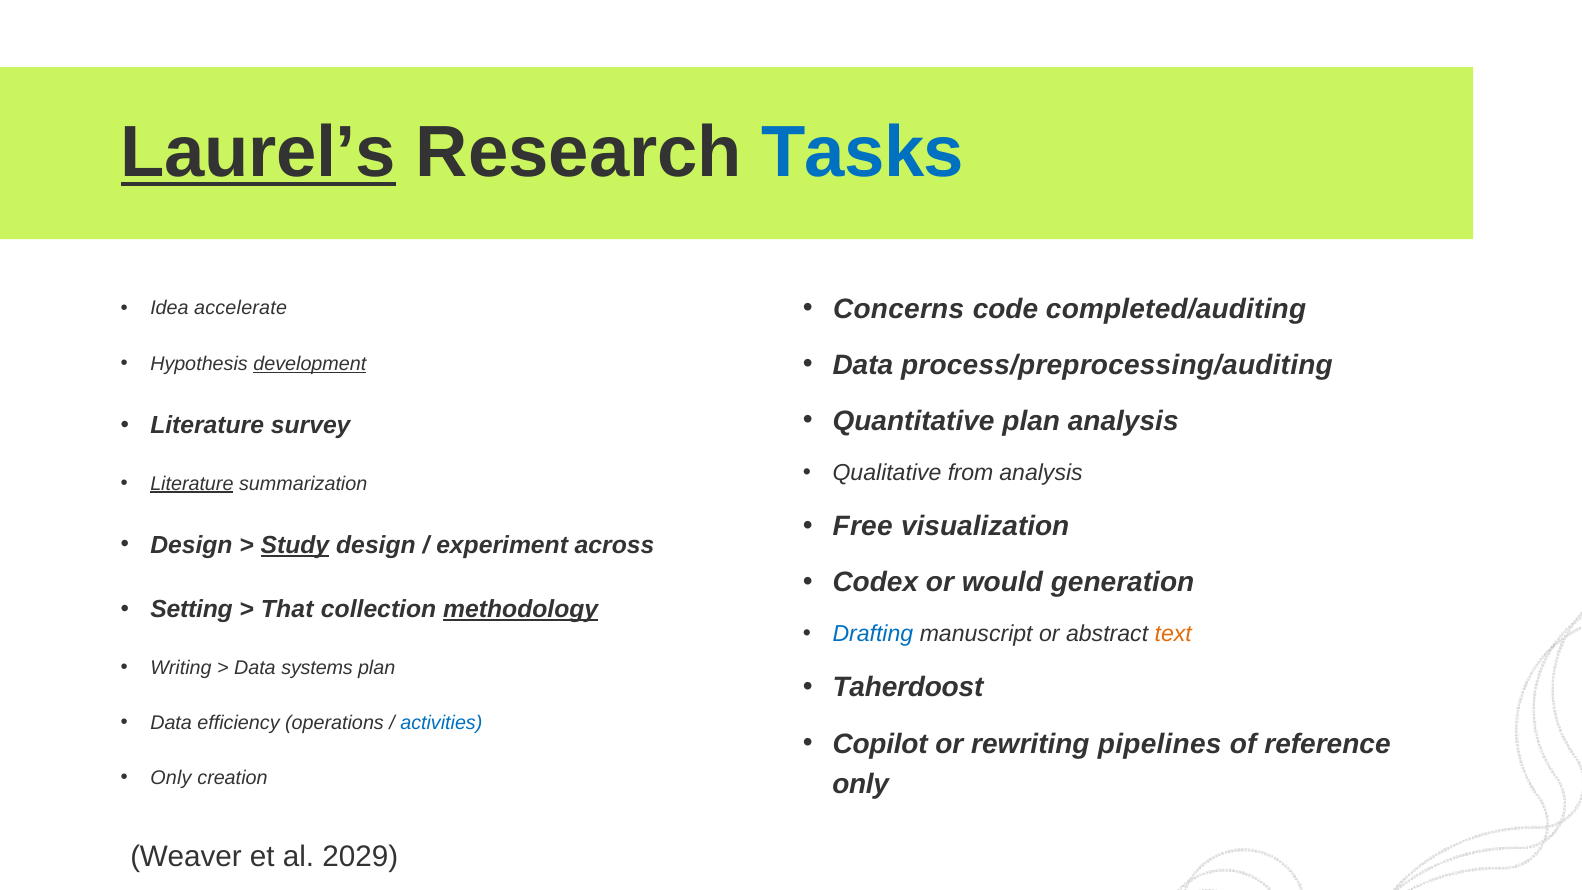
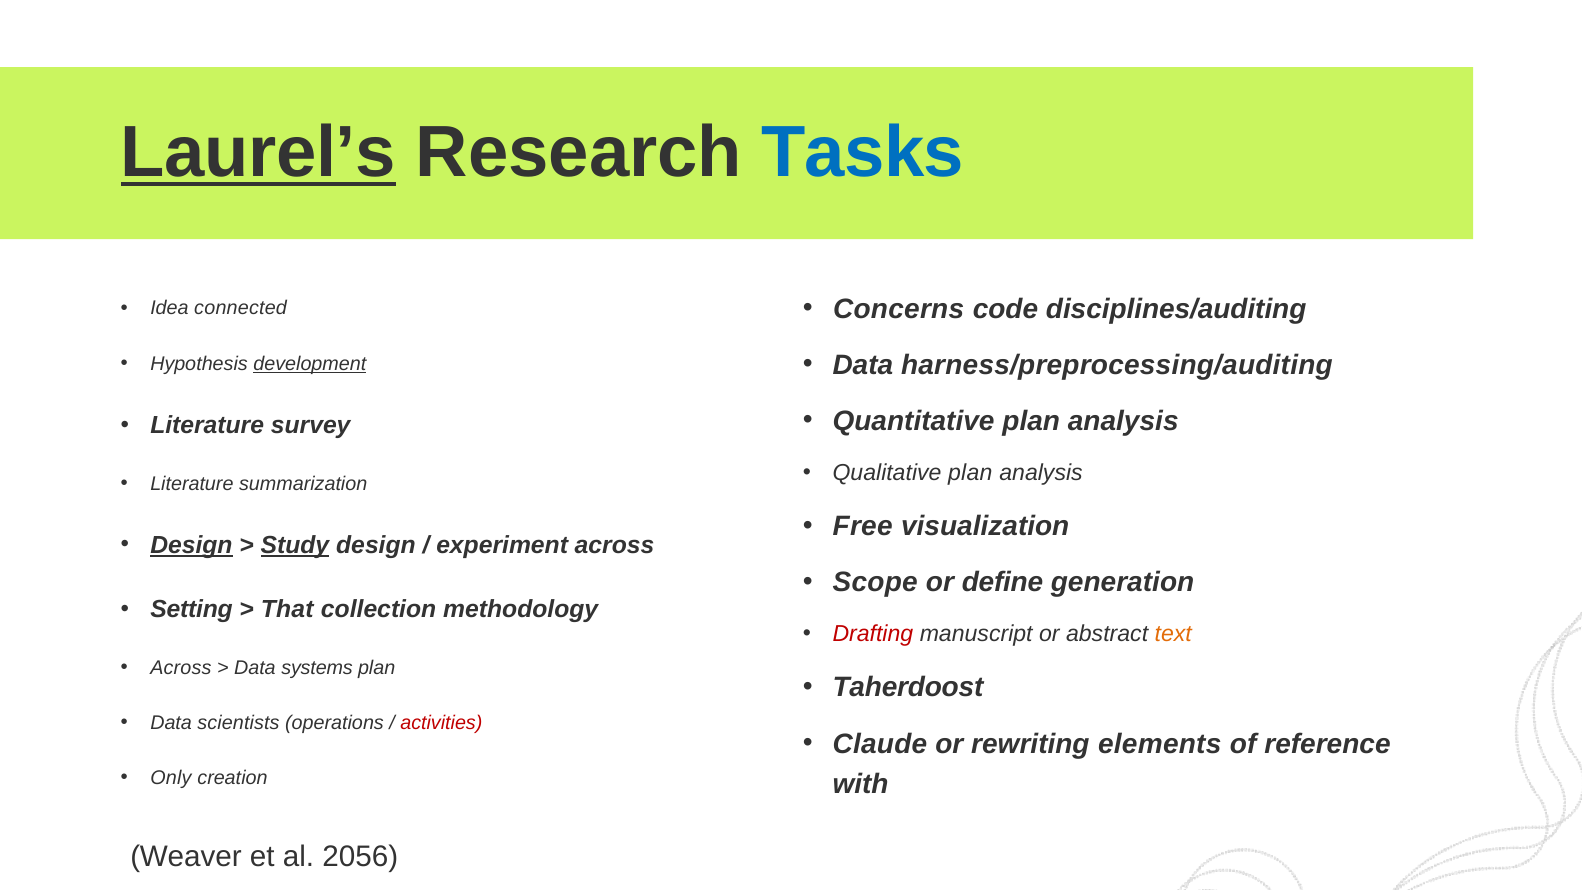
completed/auditing: completed/auditing -> disciplines/auditing
accelerate: accelerate -> connected
process/preprocessing/auditing: process/preprocessing/auditing -> harness/preprocessing/auditing
Qualitative from: from -> plan
Literature at (192, 483) underline: present -> none
Design at (191, 545) underline: none -> present
Codex: Codex -> Scope
would: would -> define
methodology underline: present -> none
Drafting colour: blue -> red
Writing at (181, 667): Writing -> Across
efficiency: efficiency -> scientists
activities colour: blue -> red
Copilot: Copilot -> Claude
pipelines: pipelines -> elements
only at (861, 784): only -> with
2029: 2029 -> 2056
